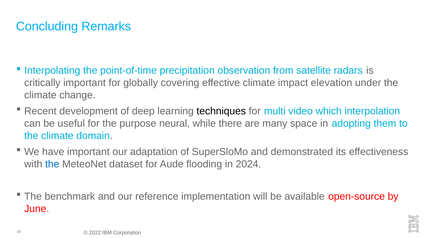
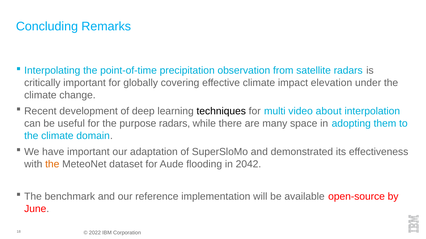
which: which -> about
purpose neural: neural -> radars
the at (52, 164) colour: blue -> orange
2024: 2024 -> 2042
